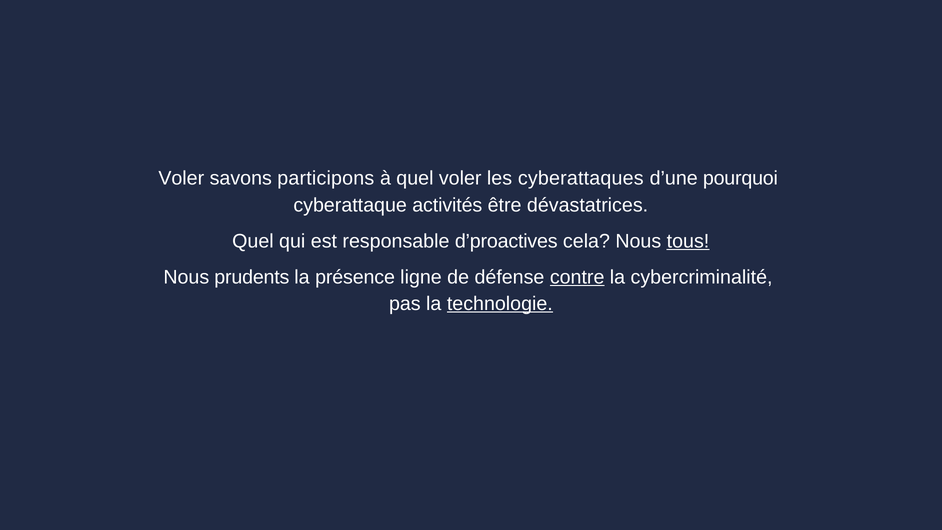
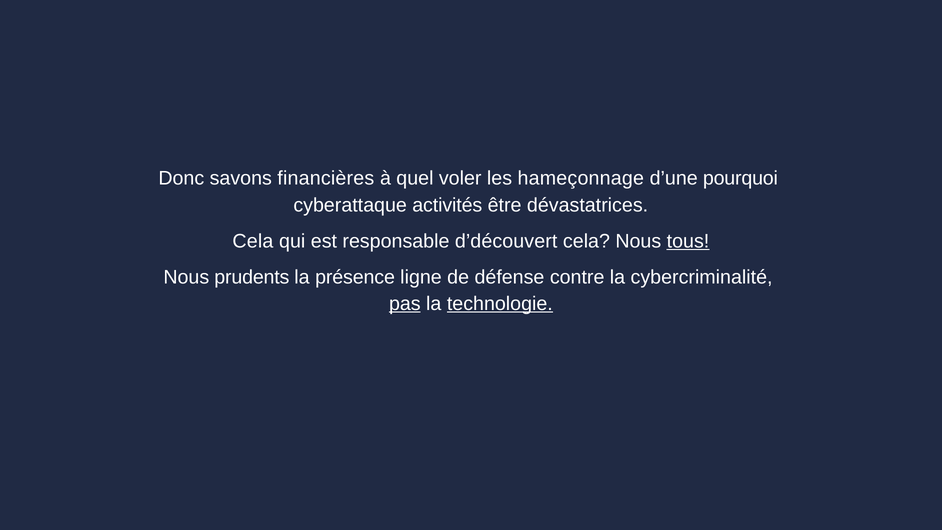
Voler at (181, 178): Voler -> Donc
participons: participons -> financières
cyberattaques: cyberattaques -> hameçonnage
Quel at (253, 241): Quel -> Cela
d’proactives: d’proactives -> d’découvert
contre underline: present -> none
pas underline: none -> present
